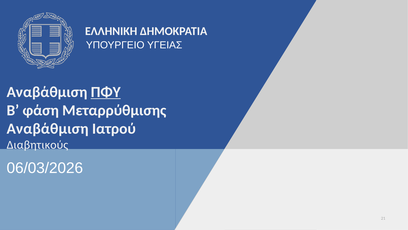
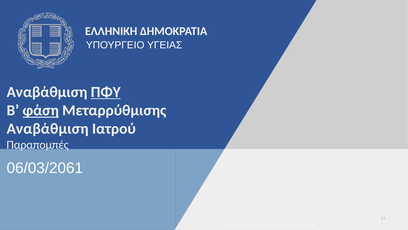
φάση underline: none -> present
Διαβητικούς: Διαβητικούς -> Παραπομπές
06/03/2026: 06/03/2026 -> 06/03/2061
